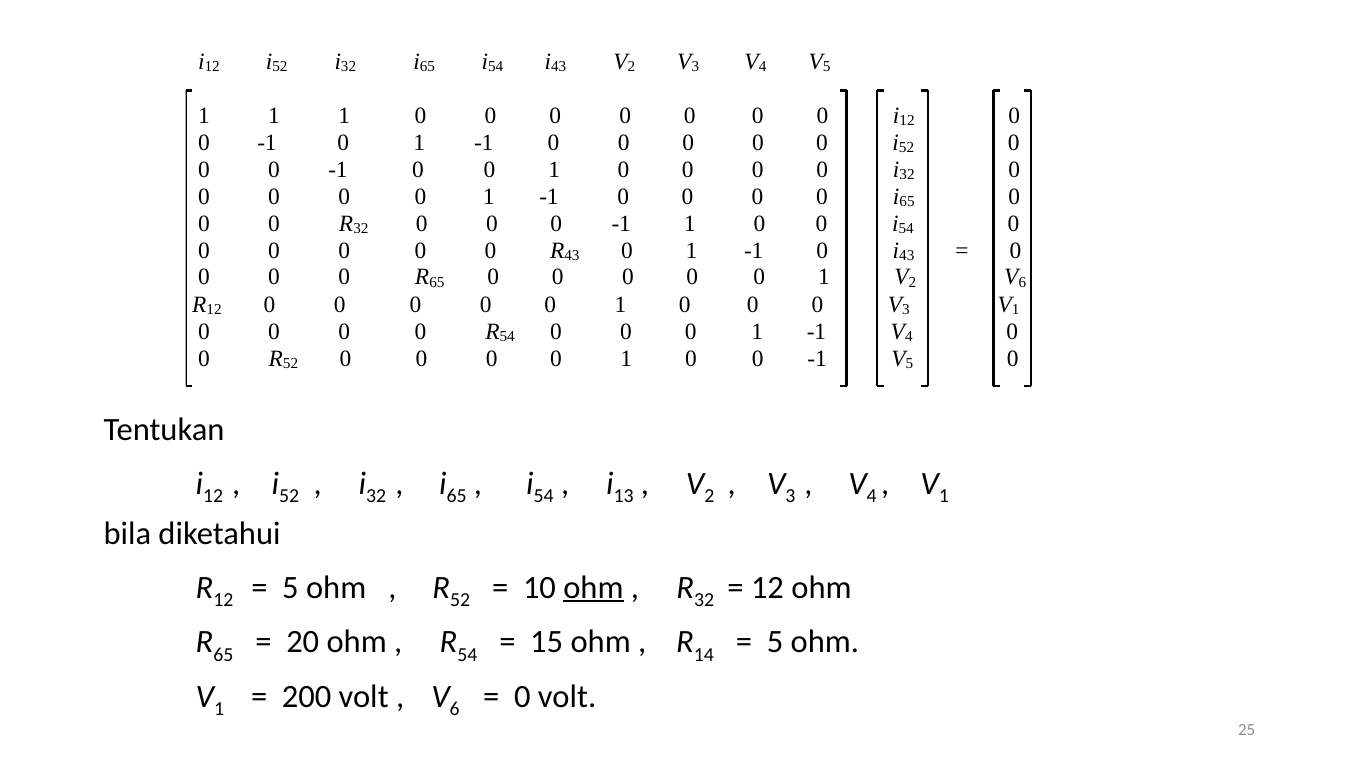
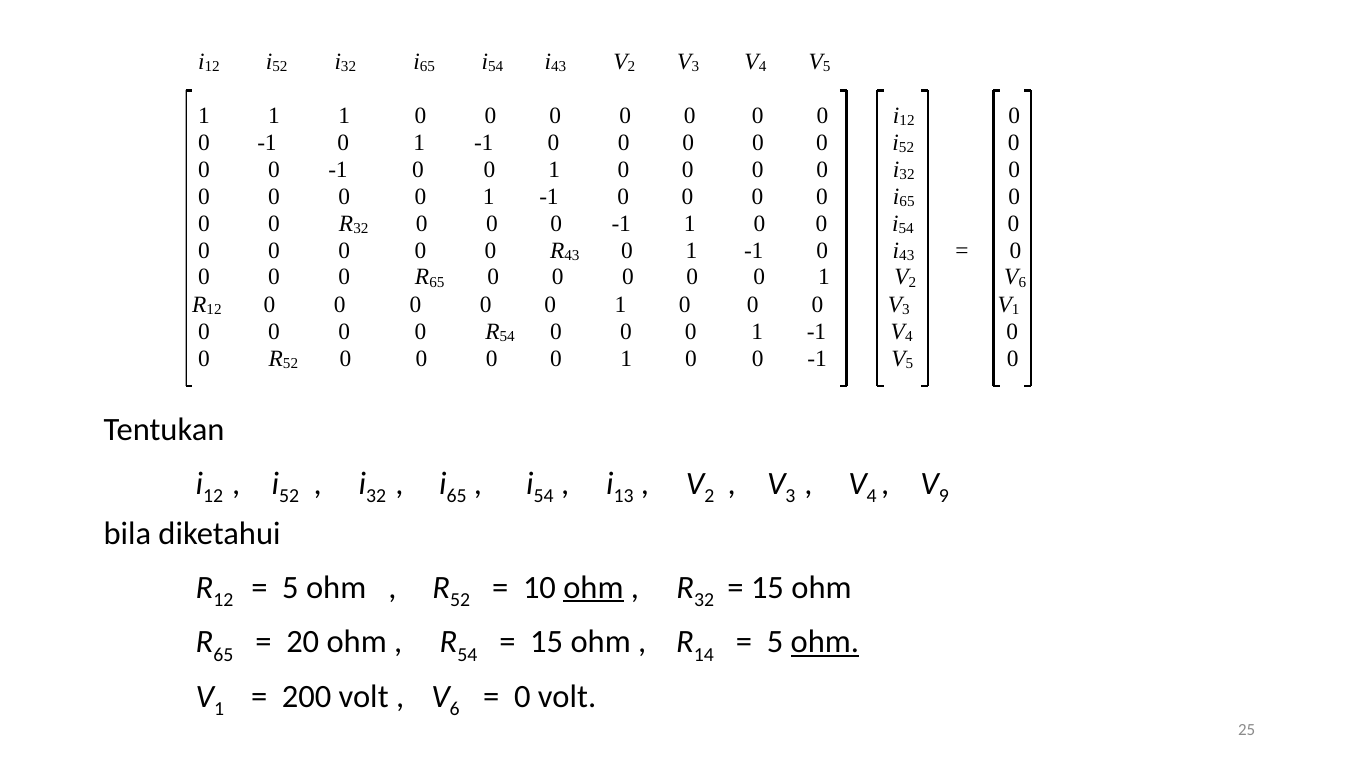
1 at (944, 496): 1 -> 9
12 at (767, 588): 12 -> 15
ohm at (825, 642) underline: none -> present
